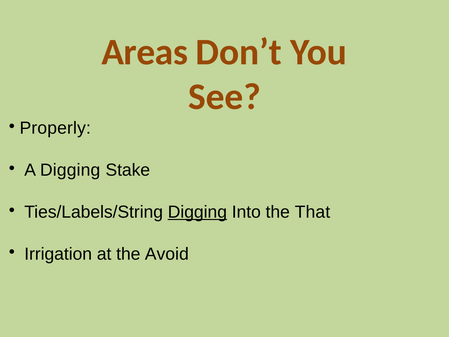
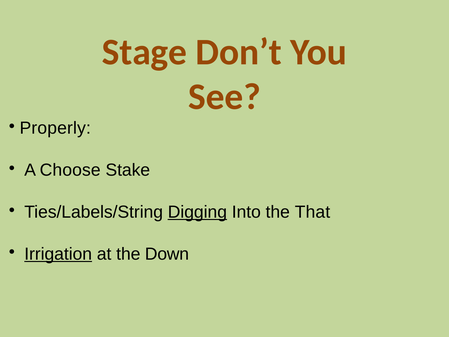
Areas: Areas -> Stage
A Digging: Digging -> Choose
Irrigation underline: none -> present
Avoid: Avoid -> Down
